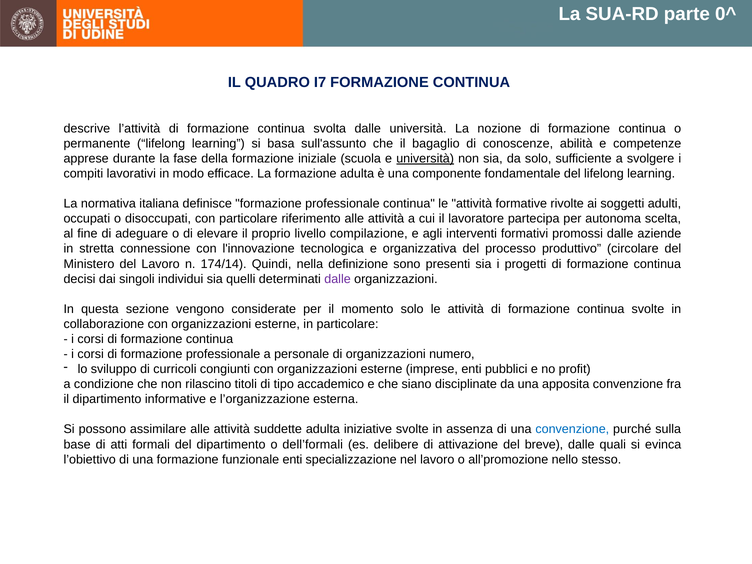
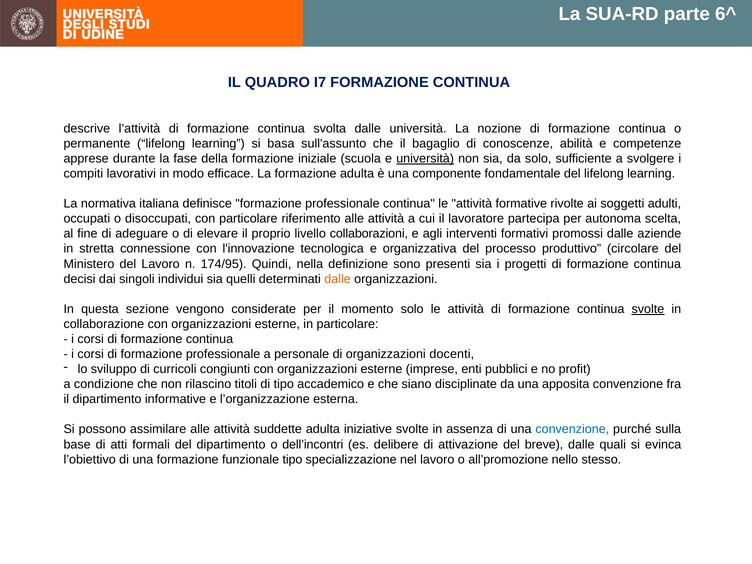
0^: 0^ -> 6^
compilazione: compilazione -> collaborazioni
174/14: 174/14 -> 174/95
dalle at (338, 279) colour: purple -> orange
svolte at (648, 309) underline: none -> present
numero: numero -> docenti
dell’formali: dell’formali -> dell’incontri
funzionale enti: enti -> tipo
